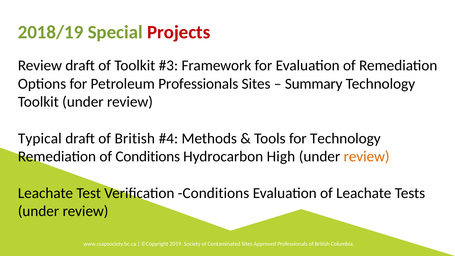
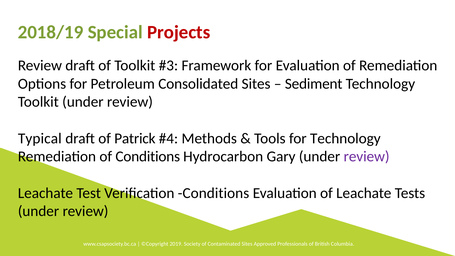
Petroleum Professionals: Professionals -> Consolidated
Summary: Summary -> Sediment
draft of British: British -> Patrick
High: High -> Gary
review at (367, 157) colour: orange -> purple
